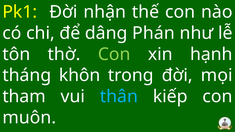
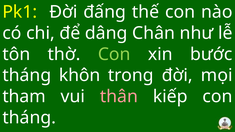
nhận: nhận -> đấng
Phán: Phán -> Chân
hạnh: hạnh -> bước
thân colour: light blue -> pink
muôn at (29, 118): muôn -> tháng
